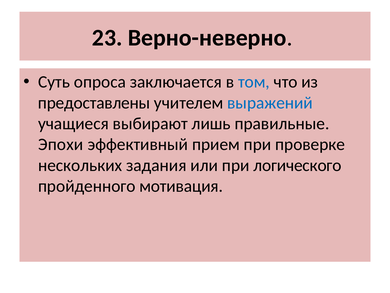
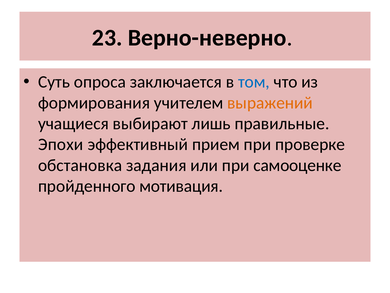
предоставлены: предоставлены -> формирования
выражений colour: blue -> orange
нескольких: нескольких -> обстановка
логического: логического -> самооценке
